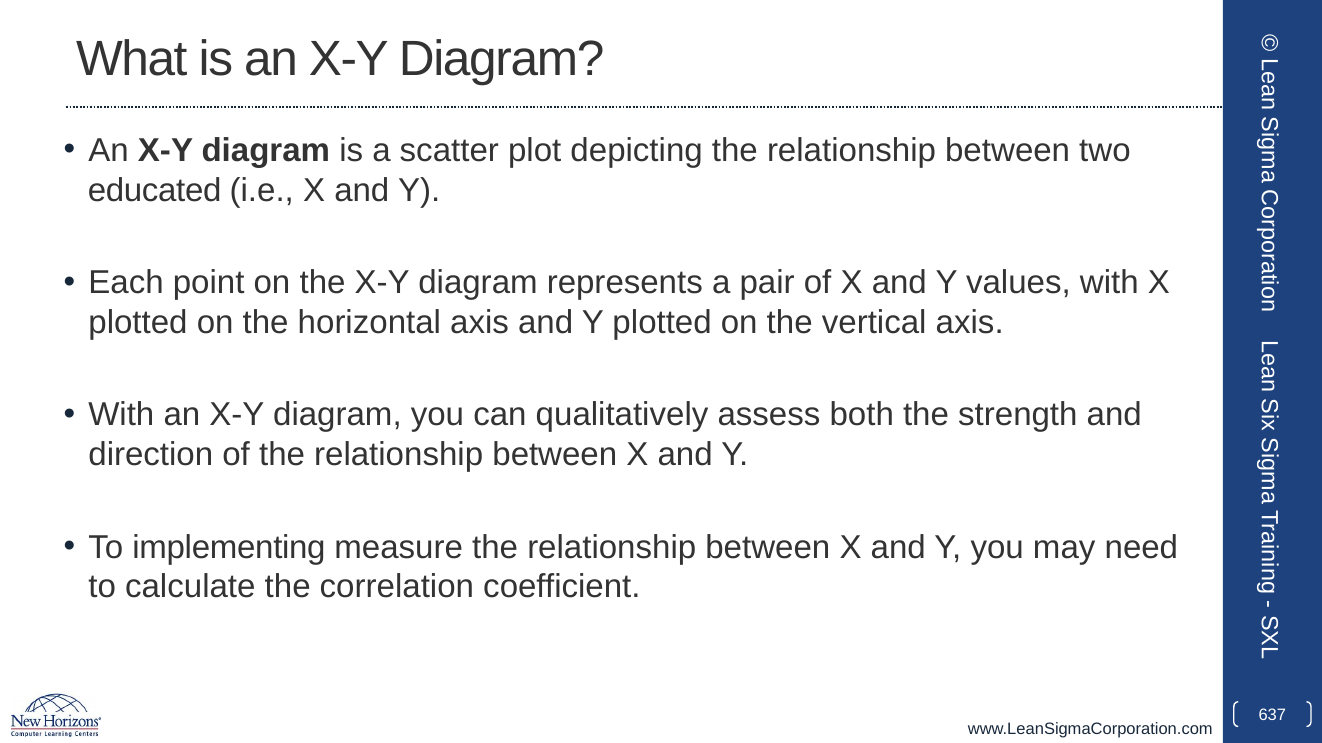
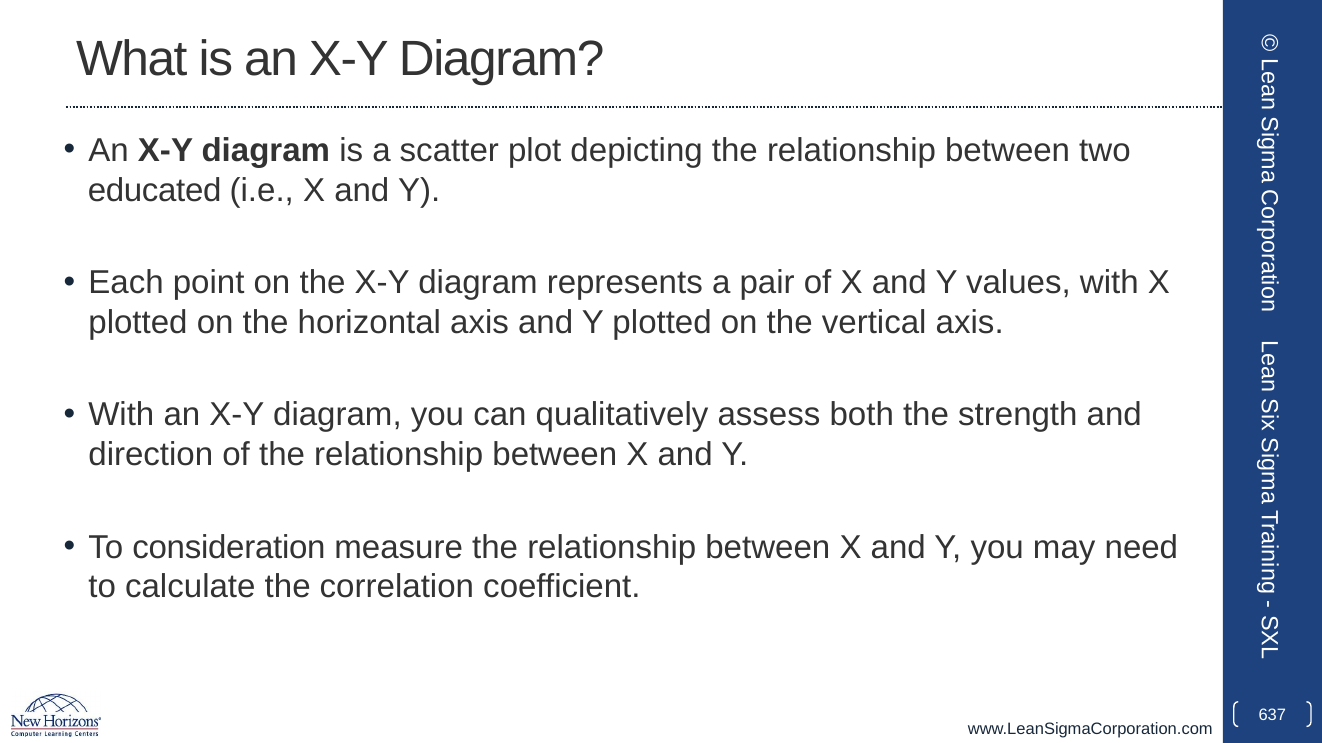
implementing: implementing -> consideration
